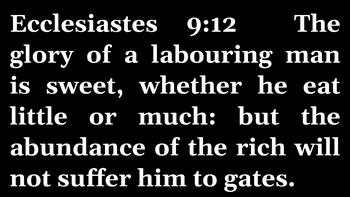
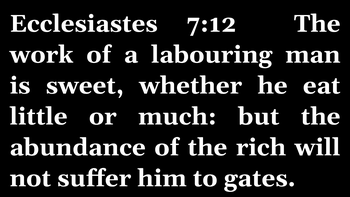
9:12: 9:12 -> 7:12
glory: glory -> work
